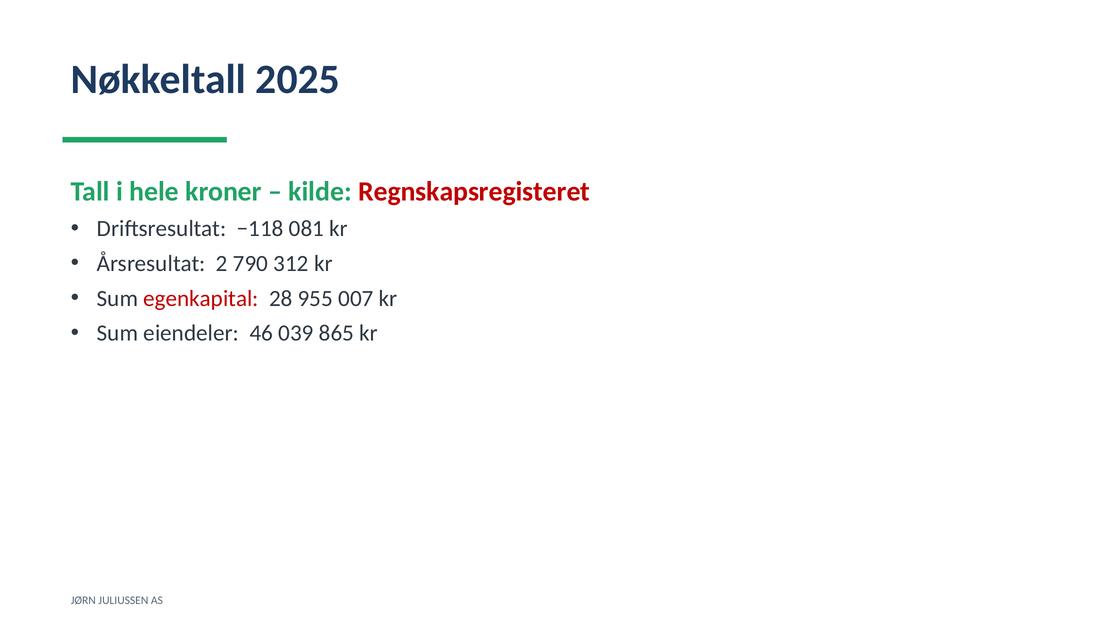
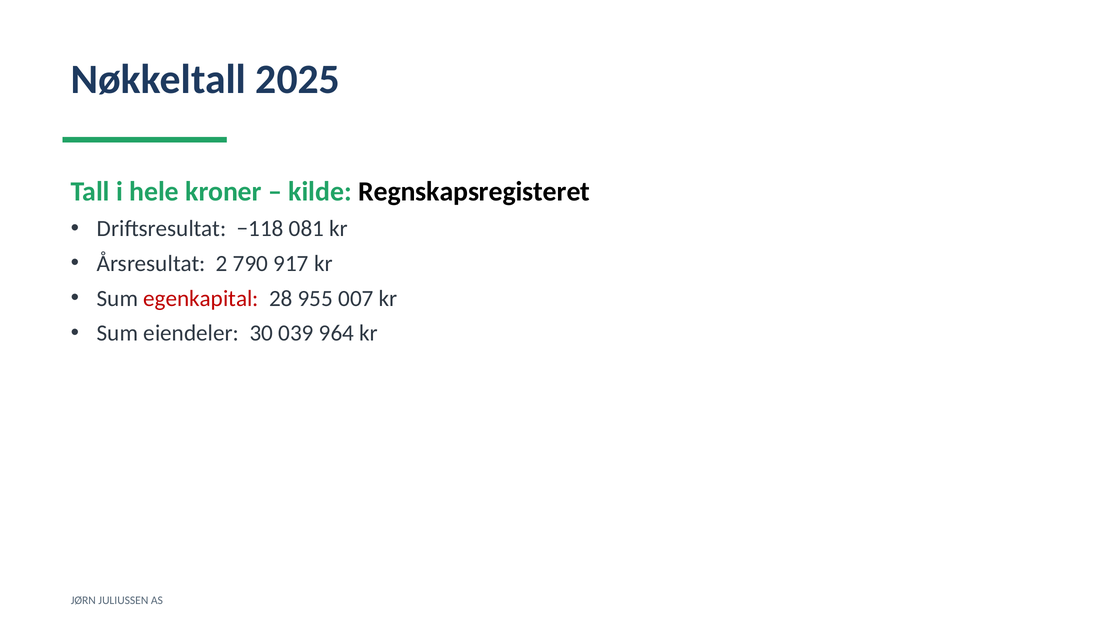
Regnskapsregisteret colour: red -> black
312: 312 -> 917
46: 46 -> 30
865: 865 -> 964
